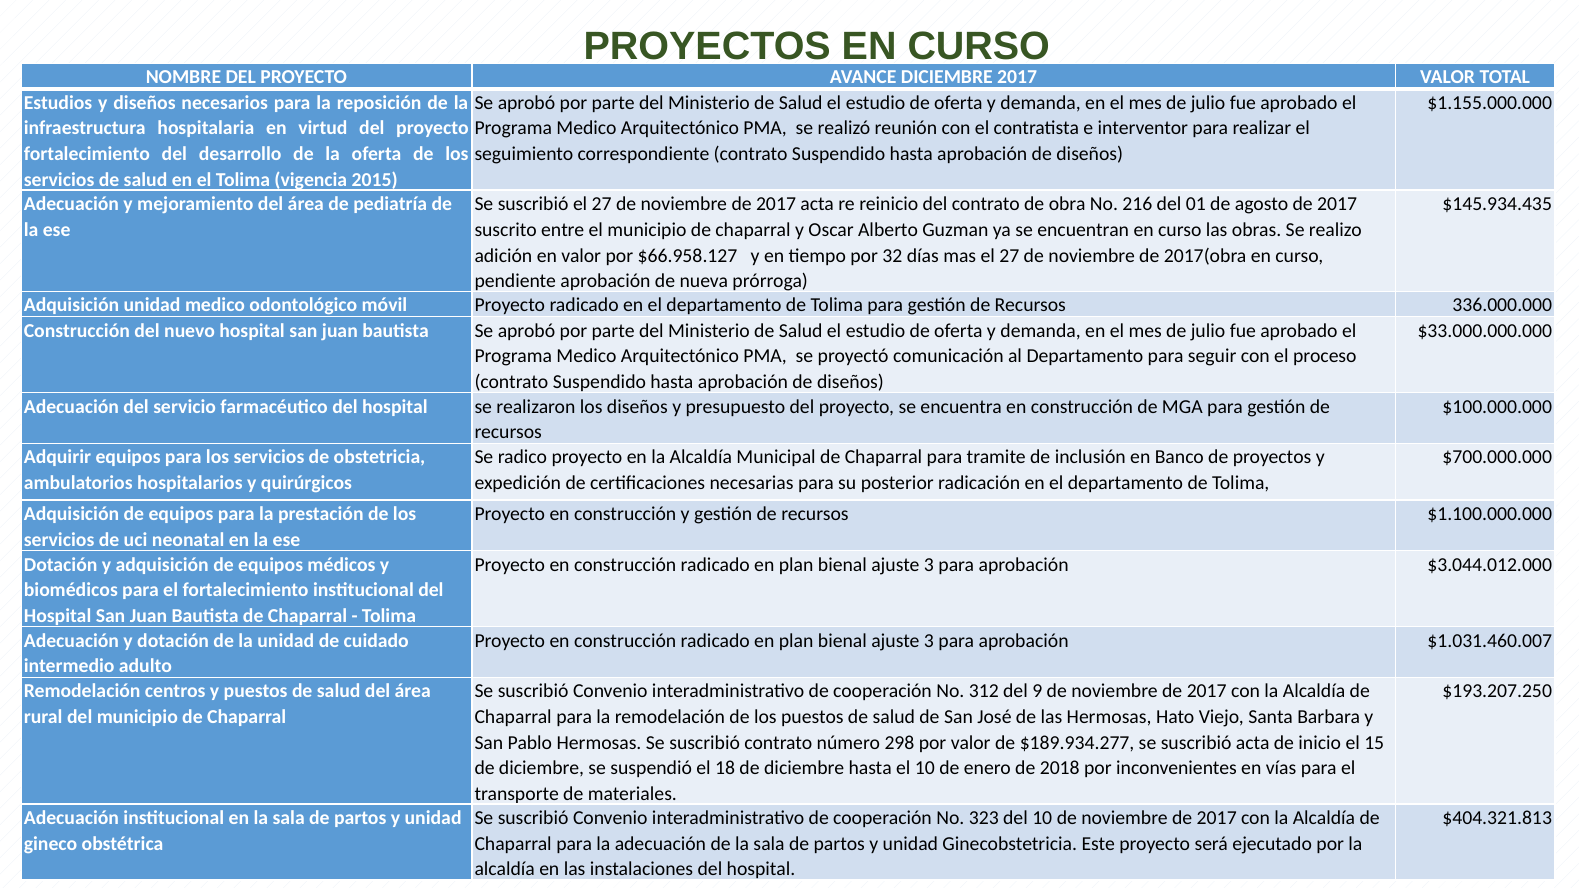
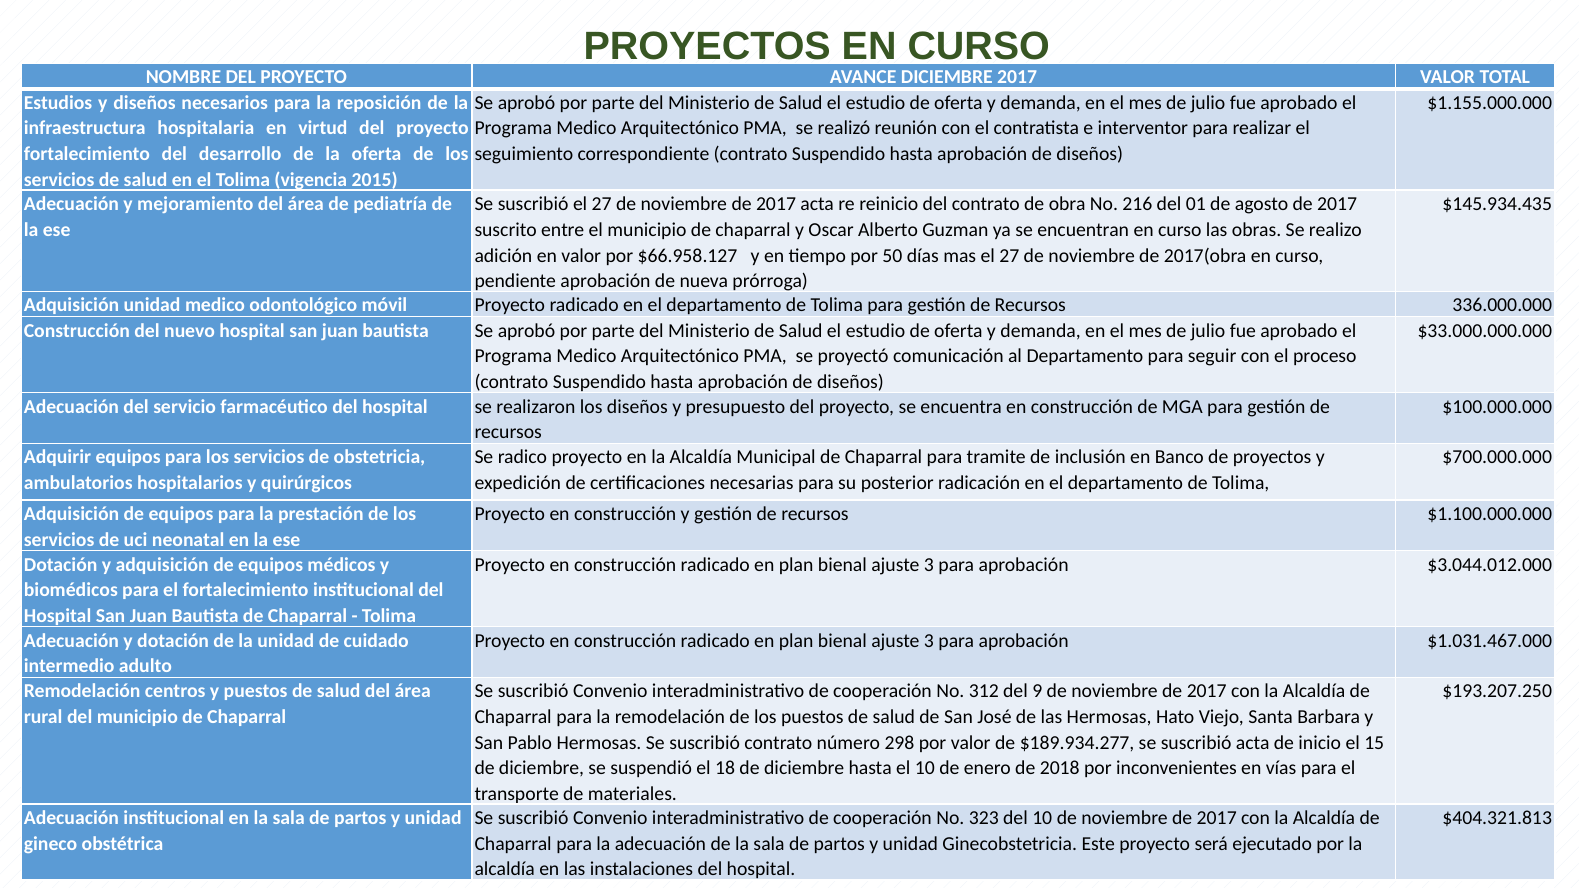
32: 32 -> 50
$1.031.460.007: $1.031.460.007 -> $1.031.467.000
